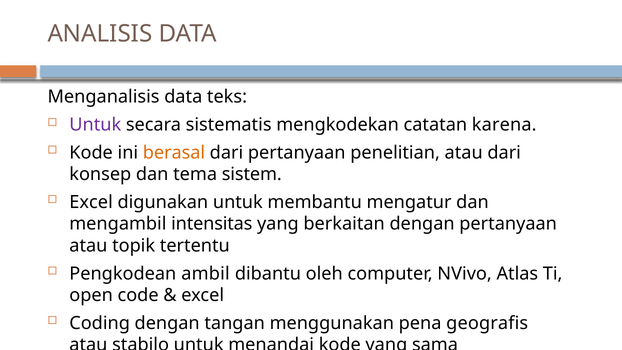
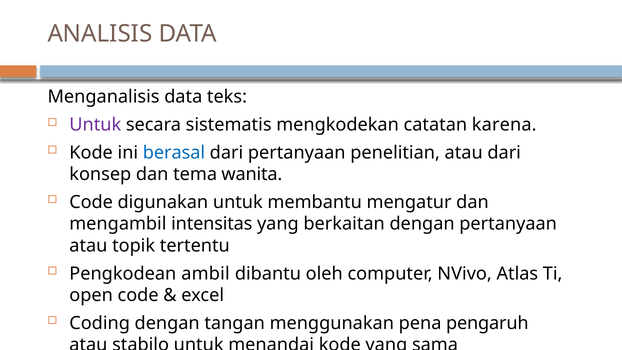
berasal colour: orange -> blue
sistem: sistem -> wanita
Excel at (91, 202): Excel -> Code
geografis: geografis -> pengaruh
